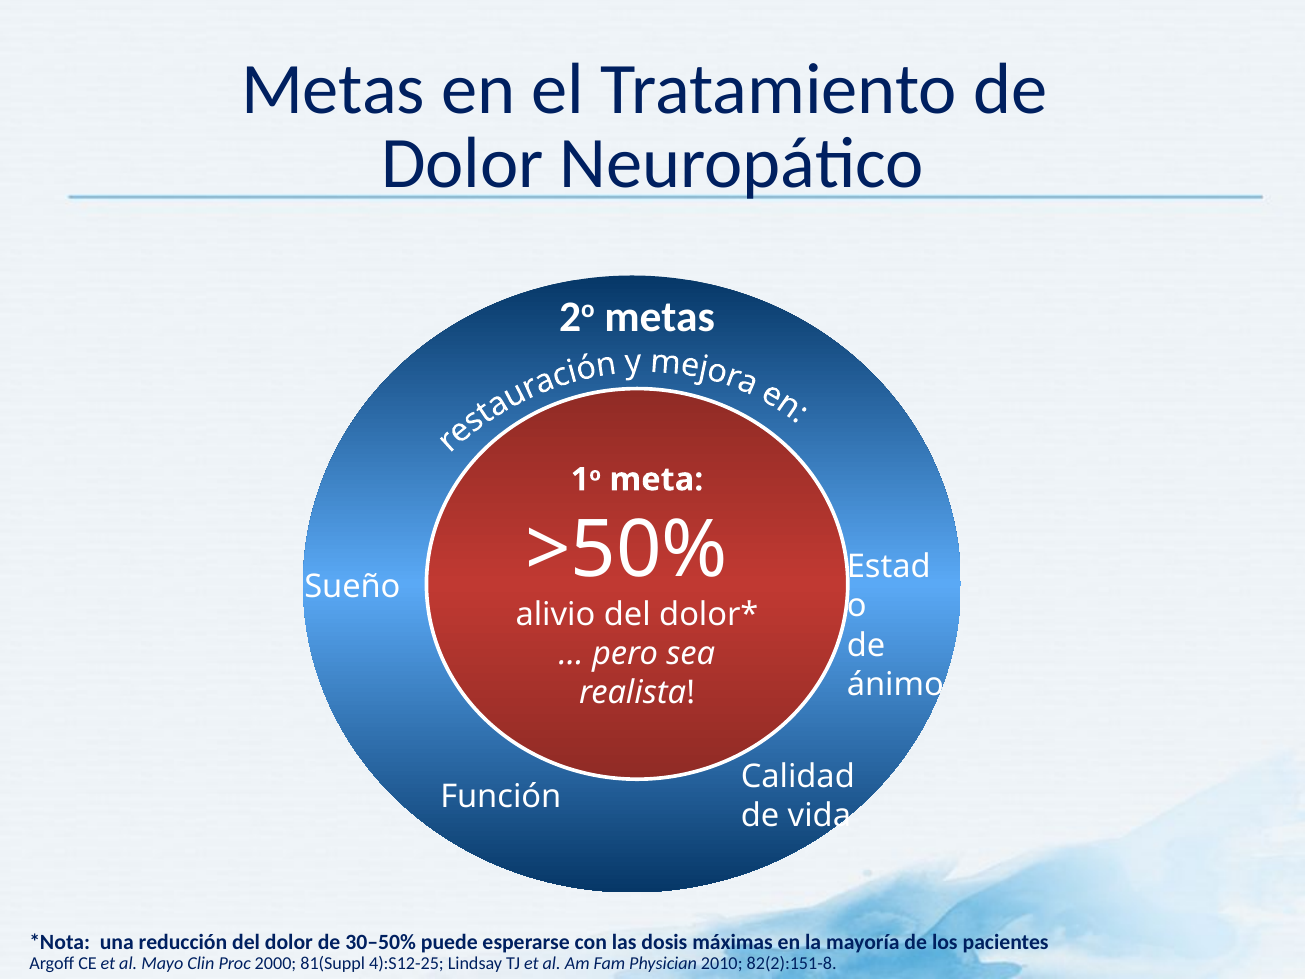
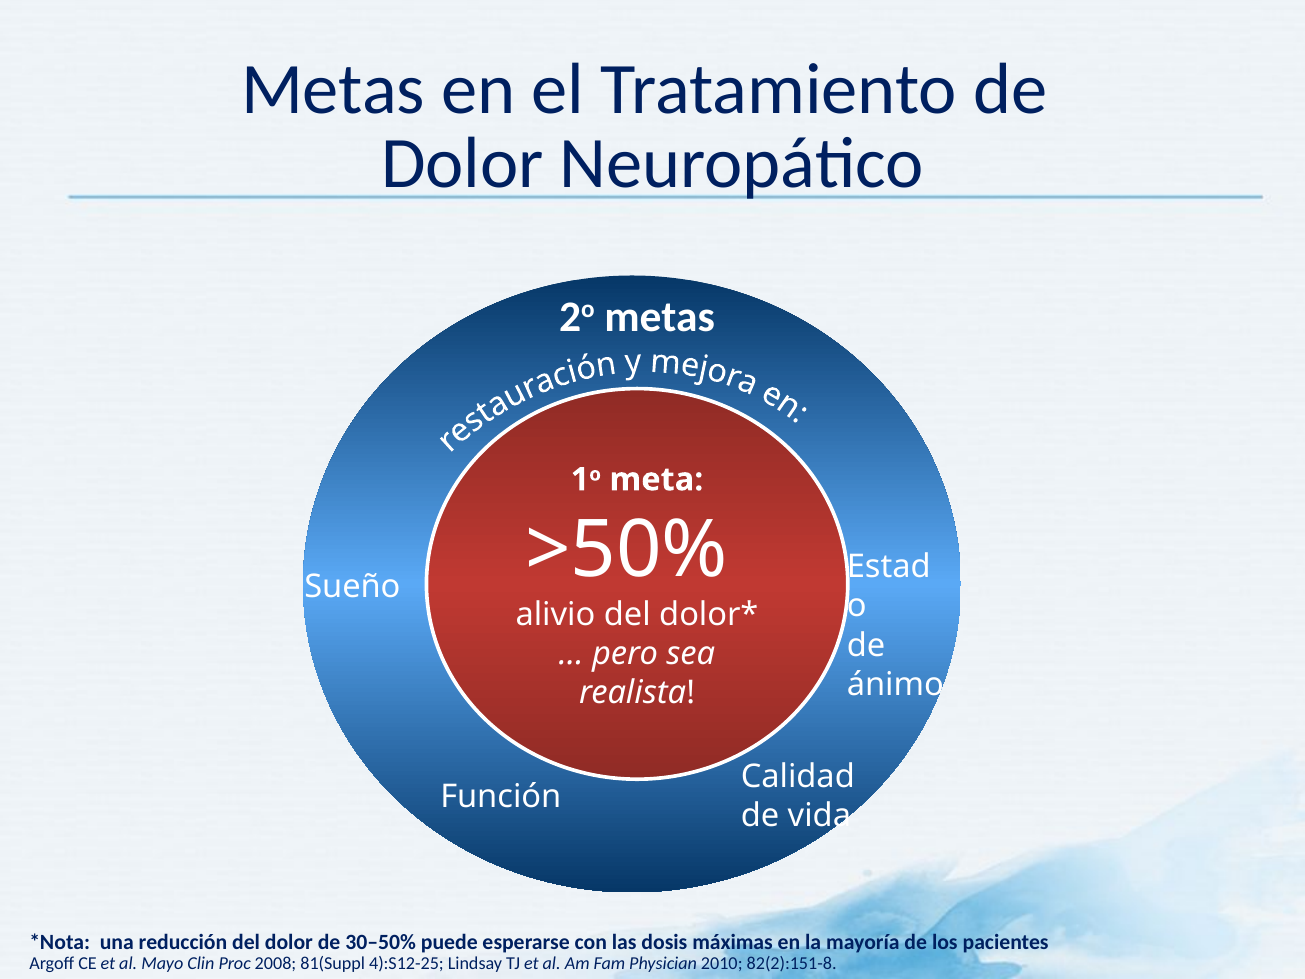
2000: 2000 -> 2008
